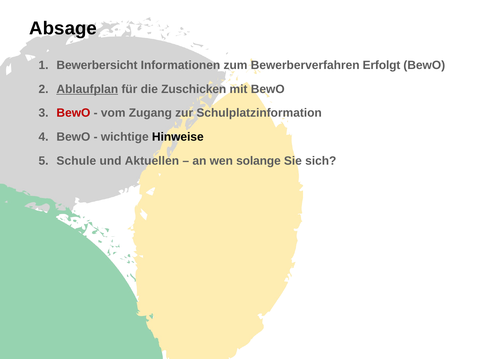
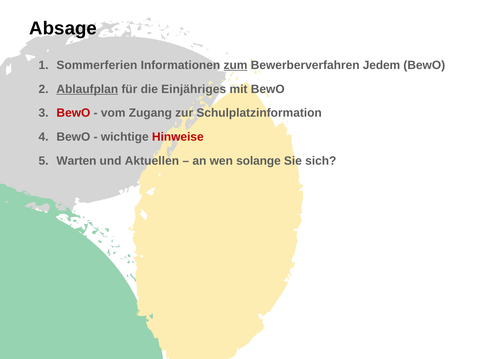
Bewerbersicht: Bewerbersicht -> Sommerferien
zum underline: none -> present
Erfolgt: Erfolgt -> Jedem
Zuschicken: Zuschicken -> Einjähriges
Hinweise colour: black -> red
Schule: Schule -> Warten
